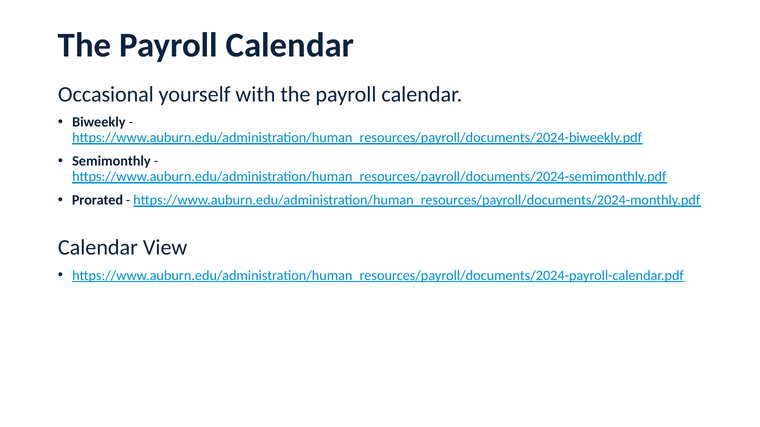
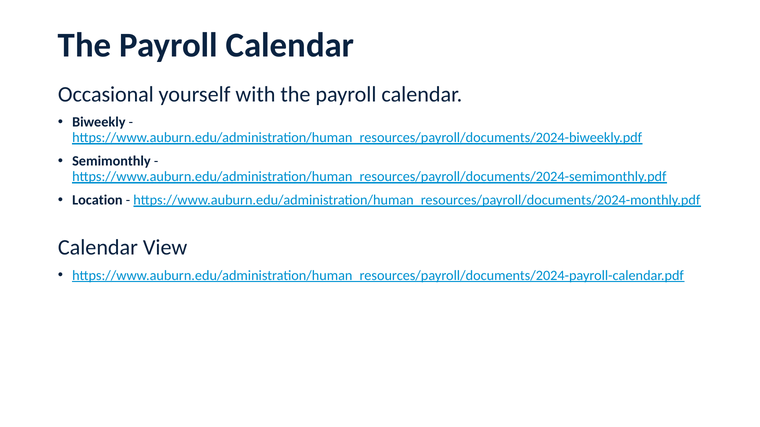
Prorated: Prorated -> Location
